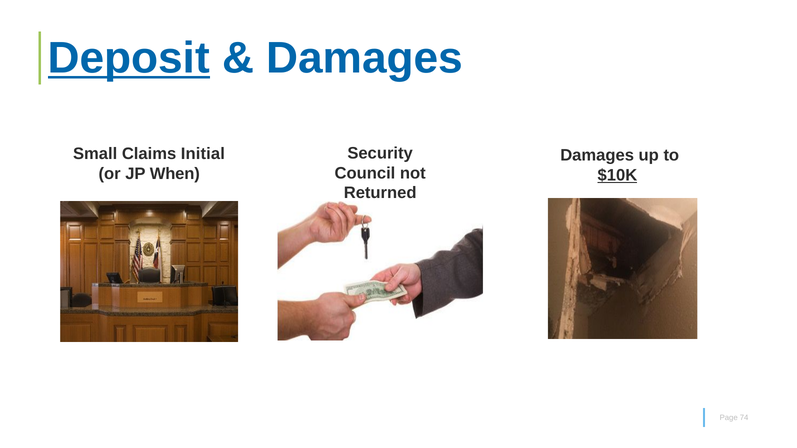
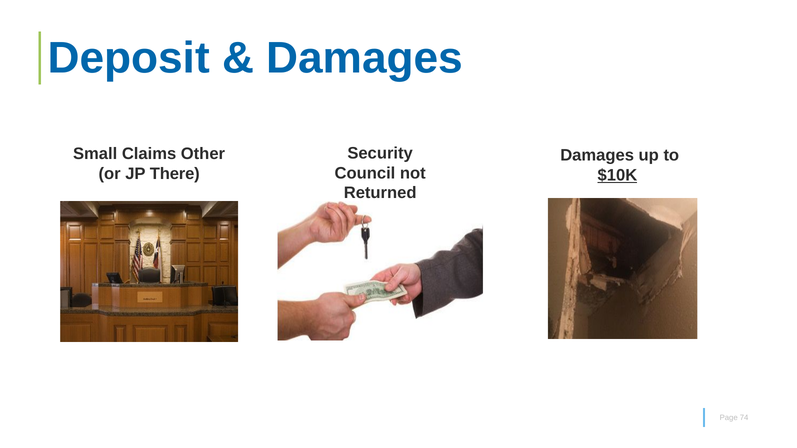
Deposit underline: present -> none
Initial: Initial -> Other
When: When -> There
